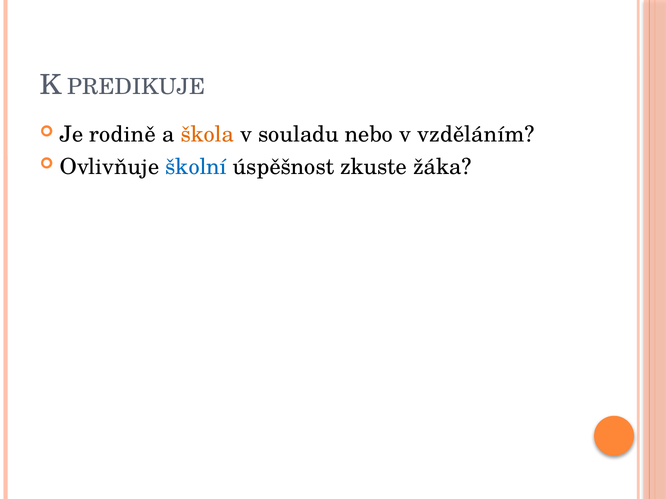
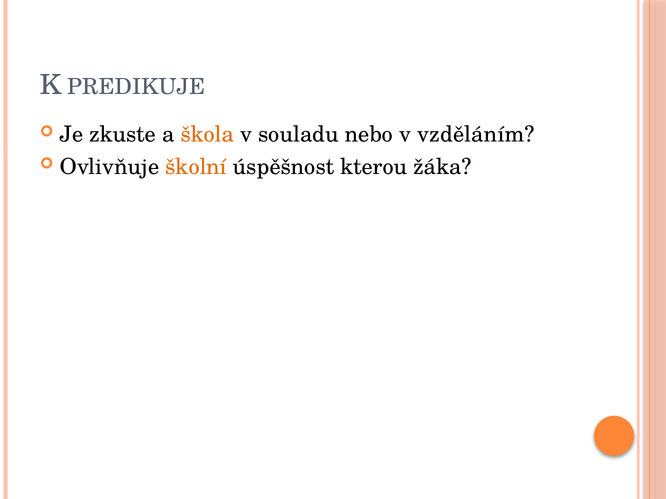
rodině: rodině -> zkuste
školní colour: blue -> orange
zkuste: zkuste -> kterou
